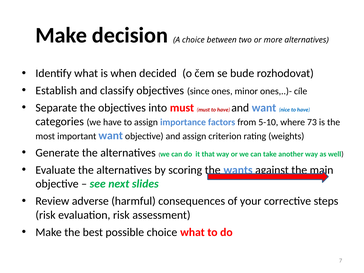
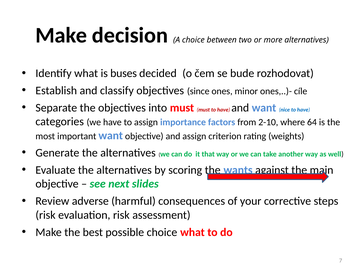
when: when -> buses
5-10: 5-10 -> 2-10
73: 73 -> 64
